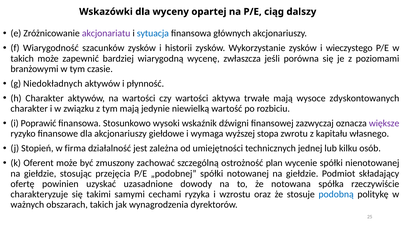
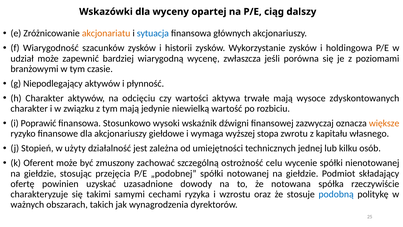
akcjonariatu colour: purple -> orange
wieczystego: wieczystego -> holdingowa
takich at (22, 58): takich -> udział
Niedokładnych: Niedokładnych -> Niepodlegający
na wartości: wartości -> odcięciu
większe colour: purple -> orange
firma: firma -> użyty
plan: plan -> celu
